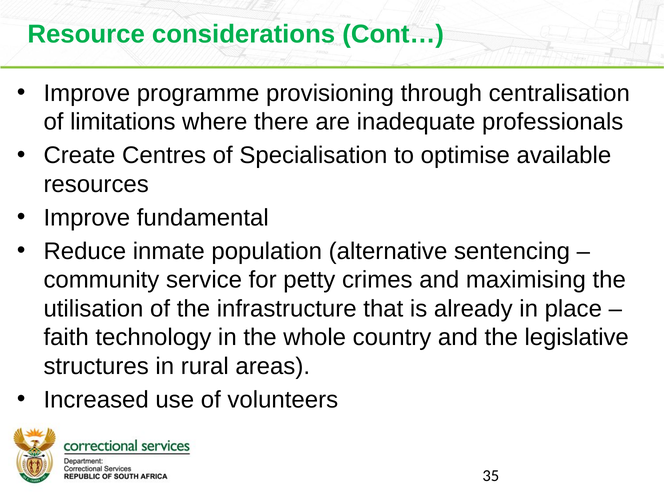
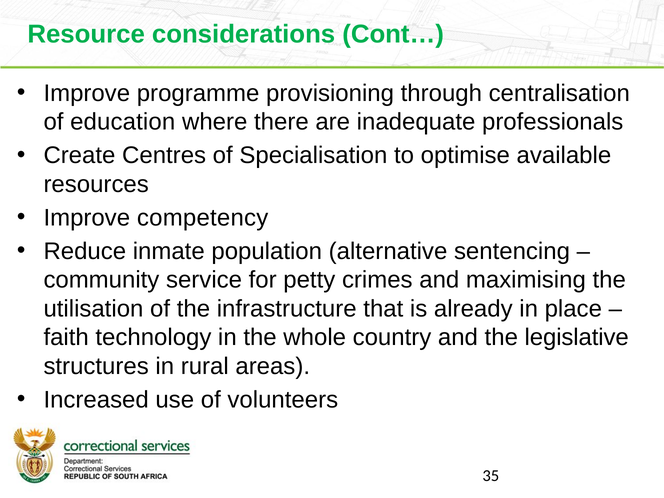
limitations: limitations -> education
fundamental: fundamental -> competency
